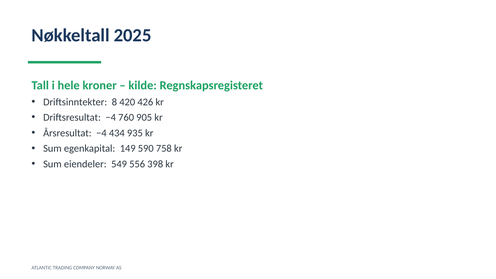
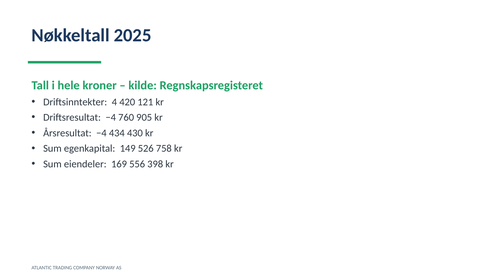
8: 8 -> 4
426: 426 -> 121
935: 935 -> 430
590: 590 -> 526
549: 549 -> 169
